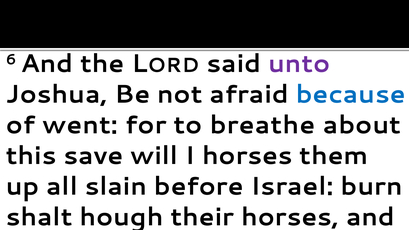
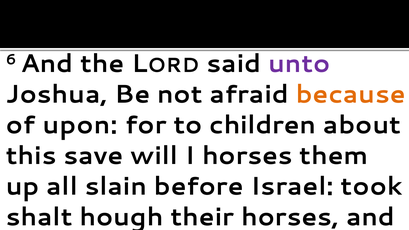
because colour: blue -> orange
went: went -> upon
breathe: breathe -> children
Israel burn: burn -> took
